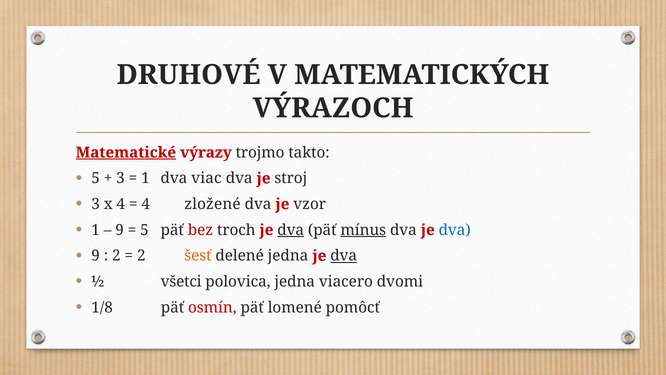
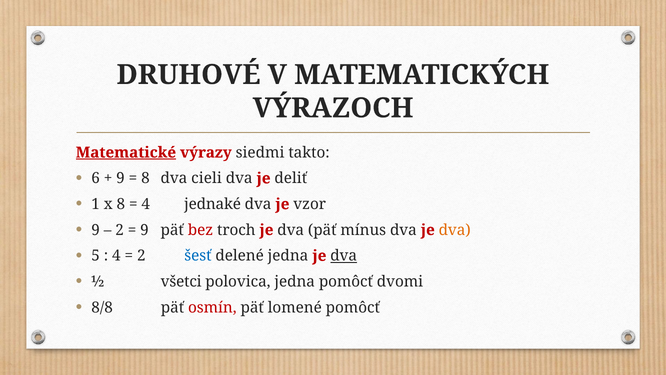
trojmo: trojmo -> siedmi
5 at (96, 178): 5 -> 6
3 at (121, 178): 3 -> 9
1 at (145, 178): 1 -> 8
viac: viac -> cieli
stroj: stroj -> deliť
3 at (96, 204): 3 -> 1
x 4: 4 -> 8
zložené: zložené -> jednaké
1 at (96, 230): 1 -> 9
9 at (120, 230): 9 -> 2
5 at (145, 230): 5 -> 9
dva at (291, 230) underline: present -> none
mínus underline: present -> none
dva at (455, 230) colour: blue -> orange
9 at (96, 256): 9 -> 5
2 at (116, 256): 2 -> 4
šesť colour: orange -> blue
jedna viacero: viacero -> pomôcť
1/8: 1/8 -> 8/8
